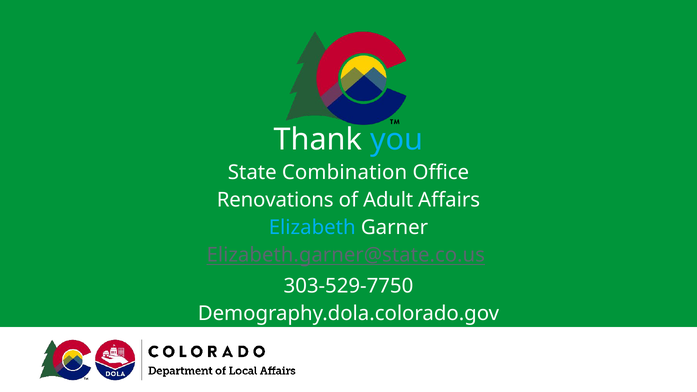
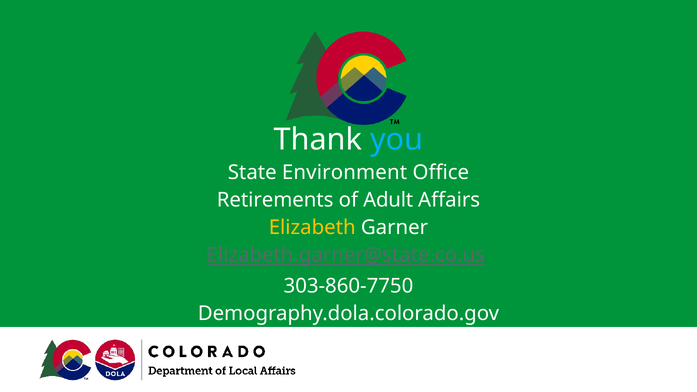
Combination: Combination -> Environment
Renovations: Renovations -> Retirements
Elizabeth colour: light blue -> yellow
303-529-7750: 303-529-7750 -> 303-860-7750
